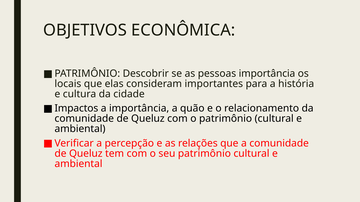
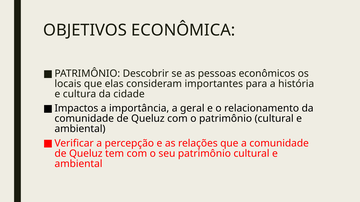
pessoas importância: importância -> econômicos
quão: quão -> geral
